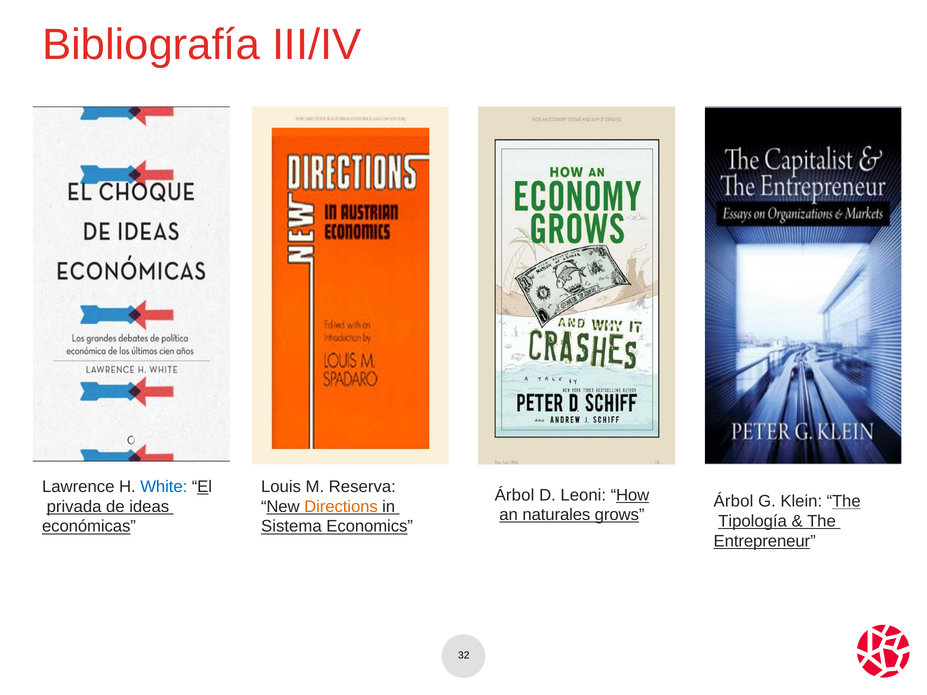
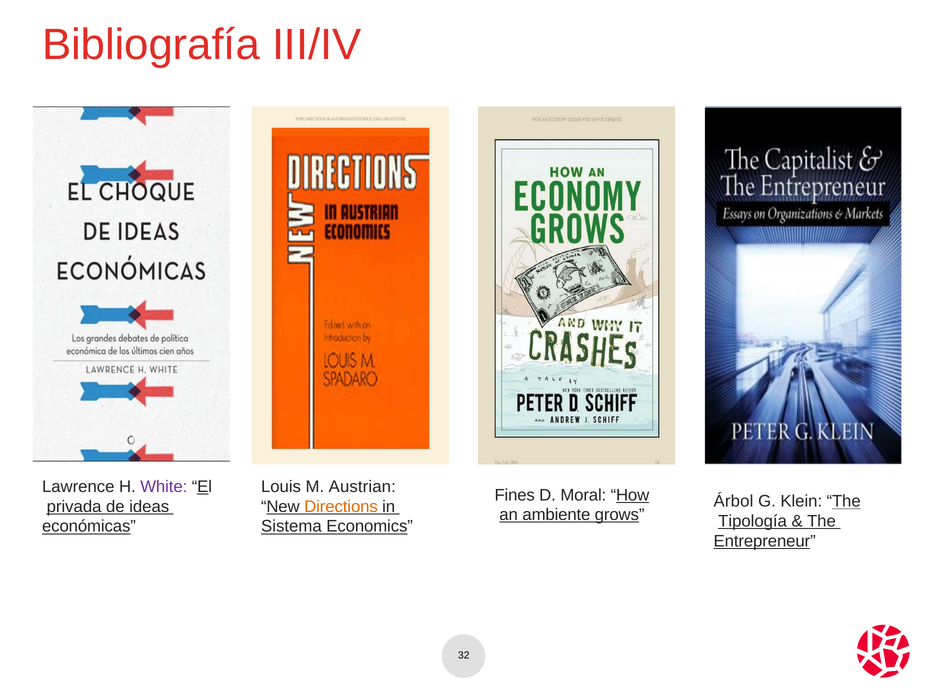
White colour: blue -> purple
Reserva: Reserva -> Austrian
Árbol at (515, 495): Árbol -> Fines
Leoni: Leoni -> Moral
naturales: naturales -> ambiente
